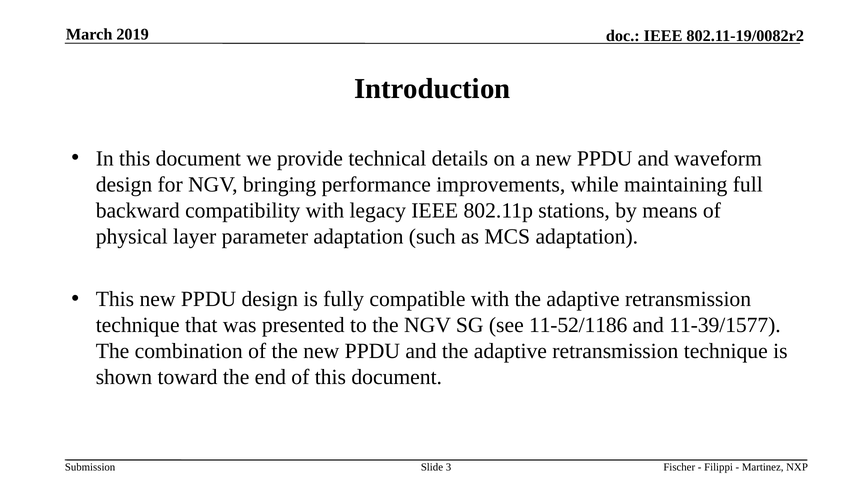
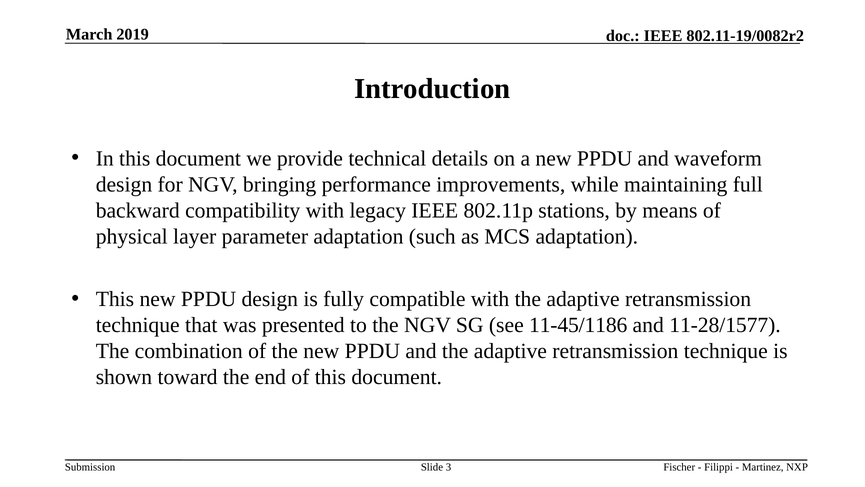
11-52/1186: 11-52/1186 -> 11-45/1186
11-39/1577: 11-39/1577 -> 11-28/1577
